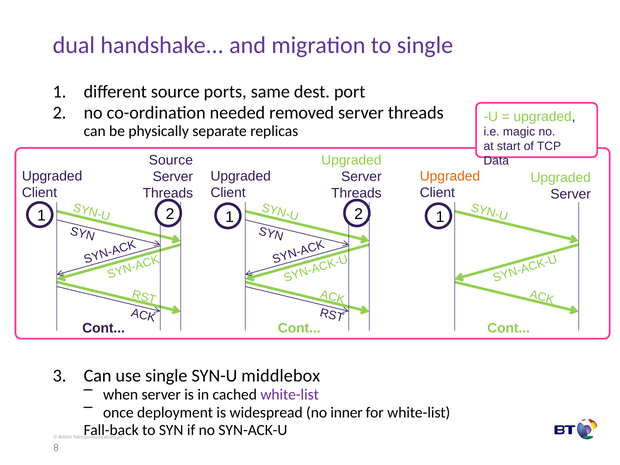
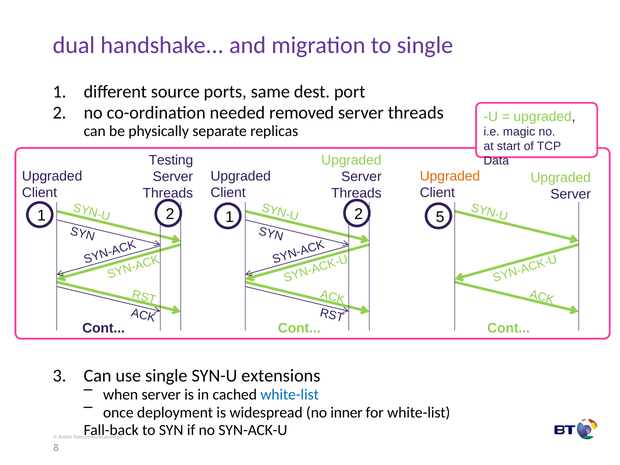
Source at (171, 160): Source -> Testing
1 1: 1 -> 5
middlebox: middlebox -> extensions
white-list at (290, 395) colour: purple -> blue
